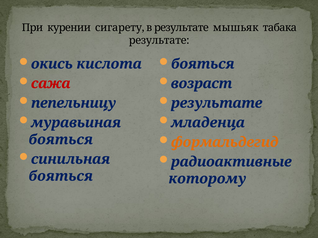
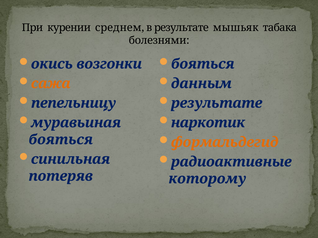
сигарету: сигарету -> среднем
результате at (159, 41): результате -> болезнями
кислота: кислота -> возгонки
сажа colour: red -> orange
возраст: возраст -> данным
младенца: младенца -> наркотик
бояться at (61, 176): бояться -> потеряв
